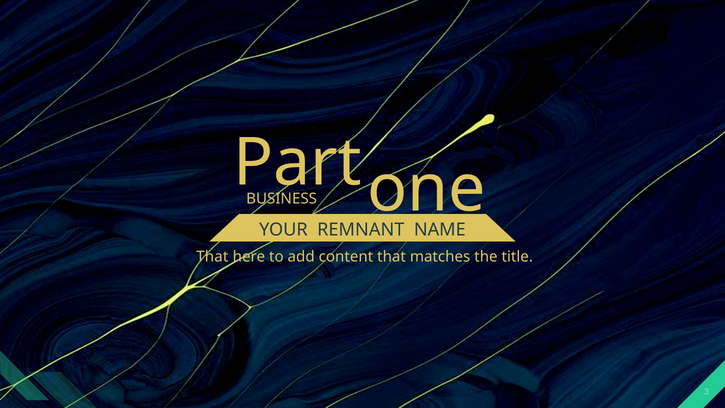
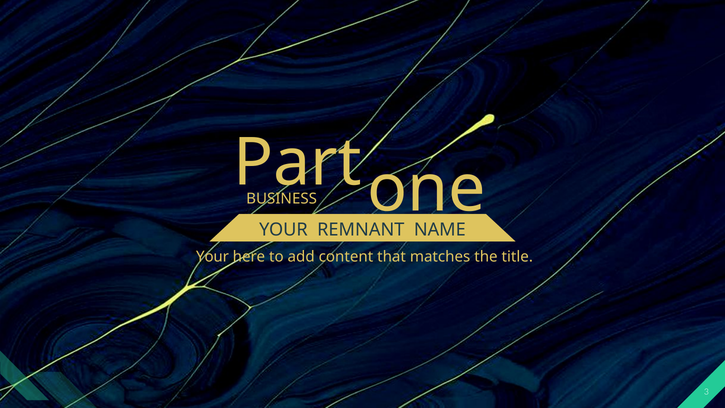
That at (212, 257): That -> Your
